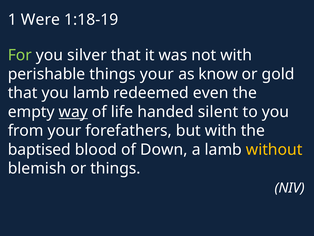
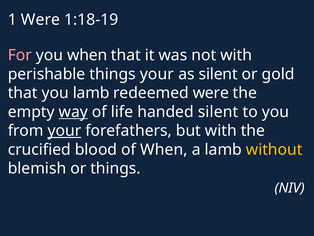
For colour: light green -> pink
you silver: silver -> when
as know: know -> silent
redeemed even: even -> were
your at (64, 130) underline: none -> present
baptised: baptised -> crucified
of Down: Down -> When
